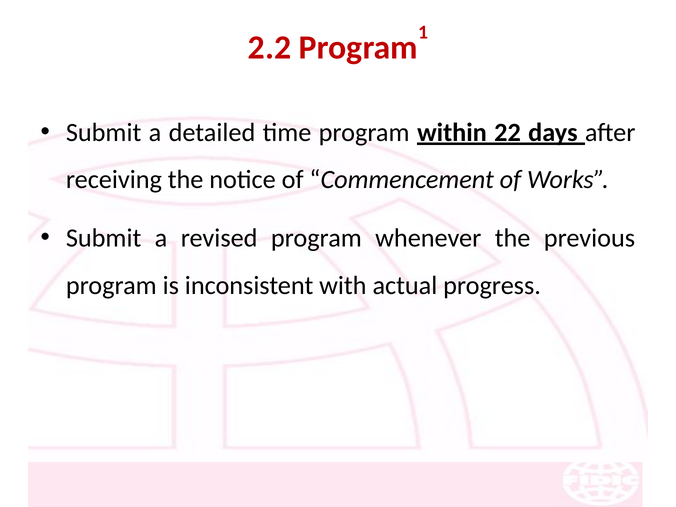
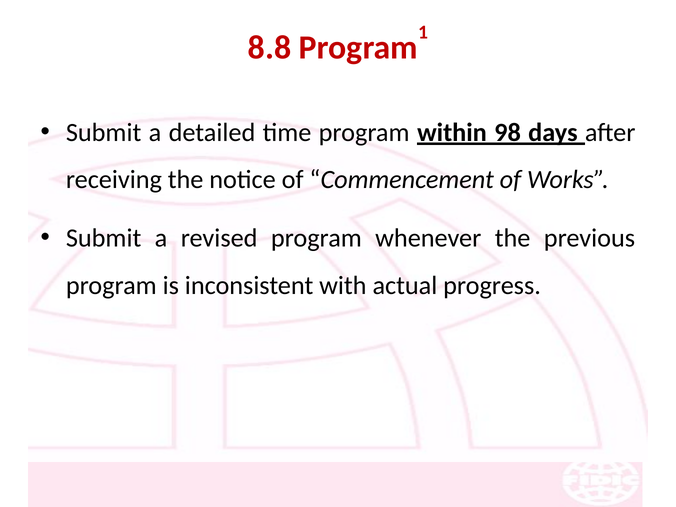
2.2: 2.2 -> 8.8
22: 22 -> 98
